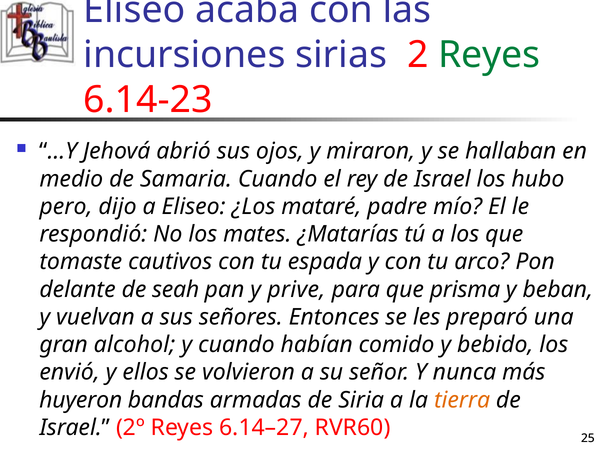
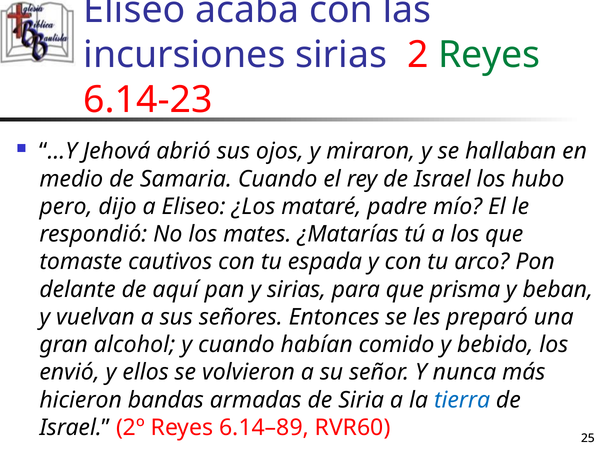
seah: seah -> aquí
y prive: prive -> sirias
huyeron: huyeron -> hicieron
tierra colour: orange -> blue
6.14–27: 6.14–27 -> 6.14–89
